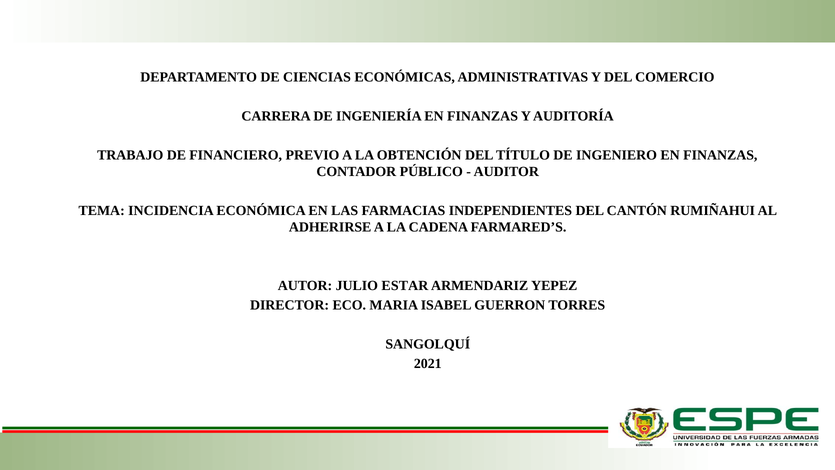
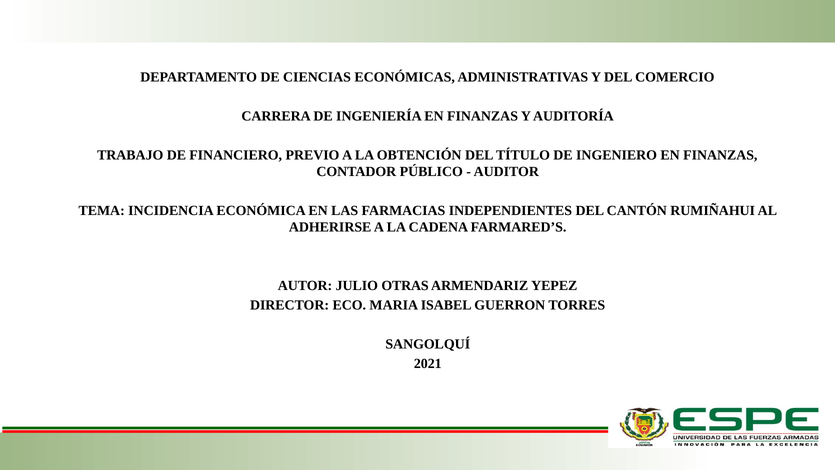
ESTAR: ESTAR -> OTRAS
